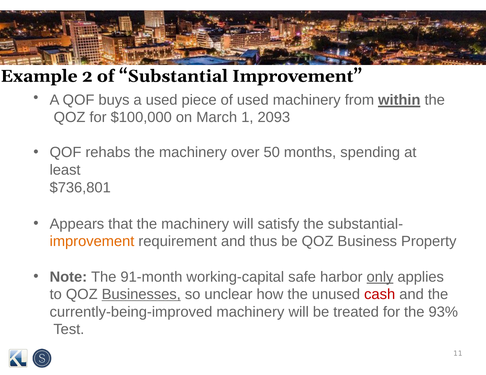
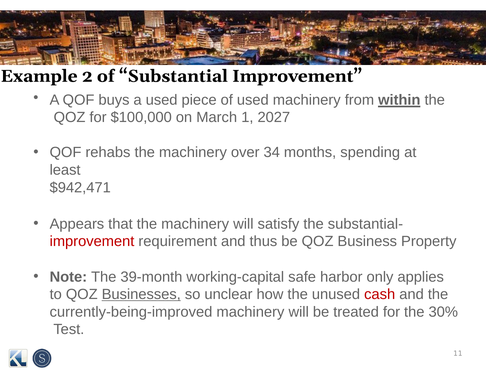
2093: 2093 -> 2027
50: 50 -> 34
$736,801: $736,801 -> $942,471
improvement at (92, 242) colour: orange -> red
91-month: 91-month -> 39-month
only underline: present -> none
93%: 93% -> 30%
